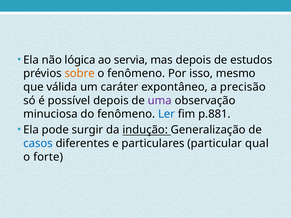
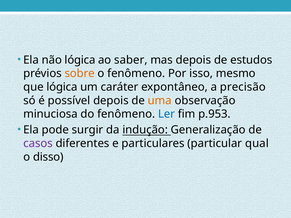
servia: servia -> saber
que válida: válida -> lógica
uma colour: purple -> orange
p.881: p.881 -> p.953
casos colour: blue -> purple
forte: forte -> disso
